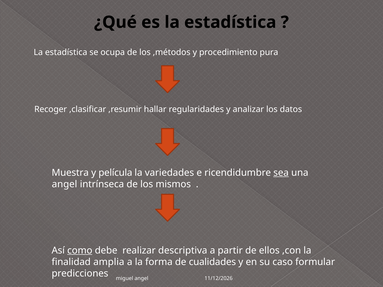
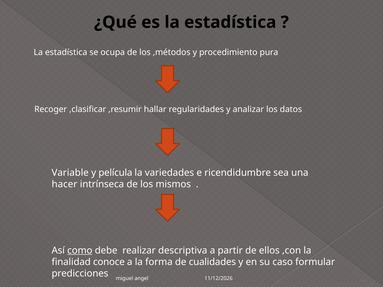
Muestra: Muestra -> Variable
sea underline: present -> none
angel at (64, 184): angel -> hacer
amplia: amplia -> conoce
